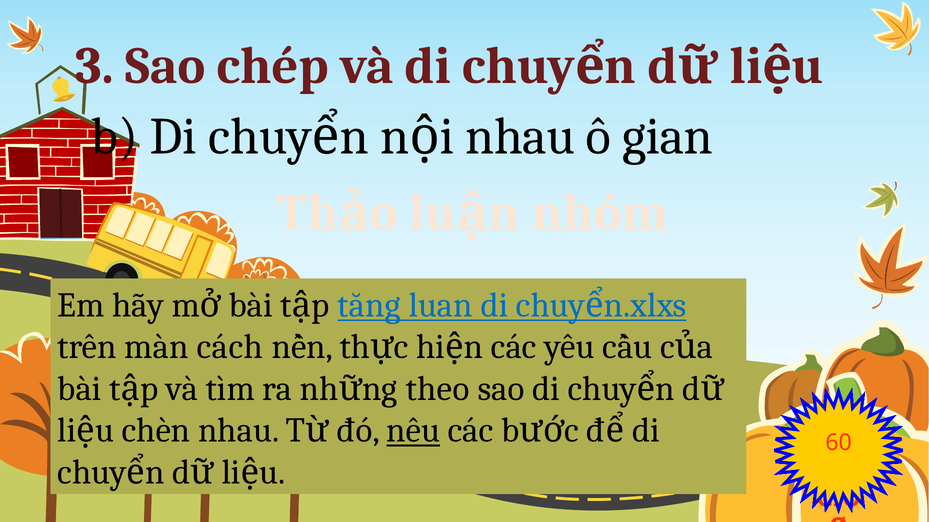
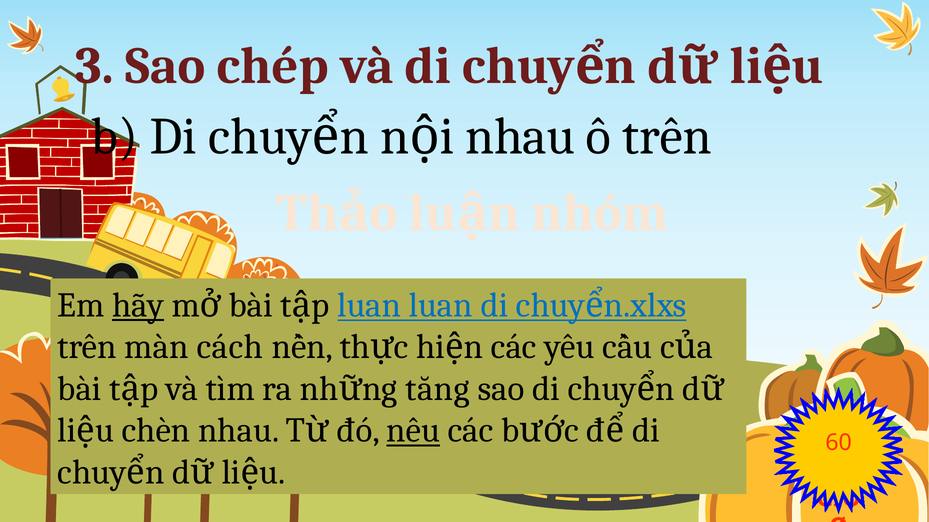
ô gian: gian -> trên
hãy underline: none -> present
tăng at (369, 306): tăng -> luan
theo: theo -> tăng
